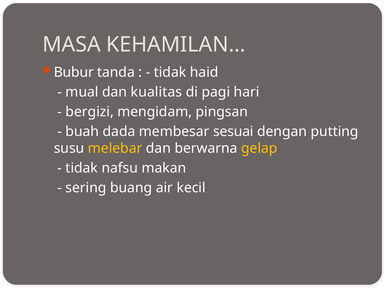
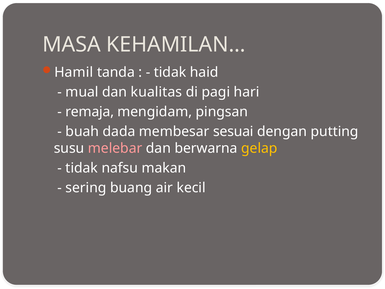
Bubur: Bubur -> Hamil
bergizi: bergizi -> remaja
melebar colour: yellow -> pink
